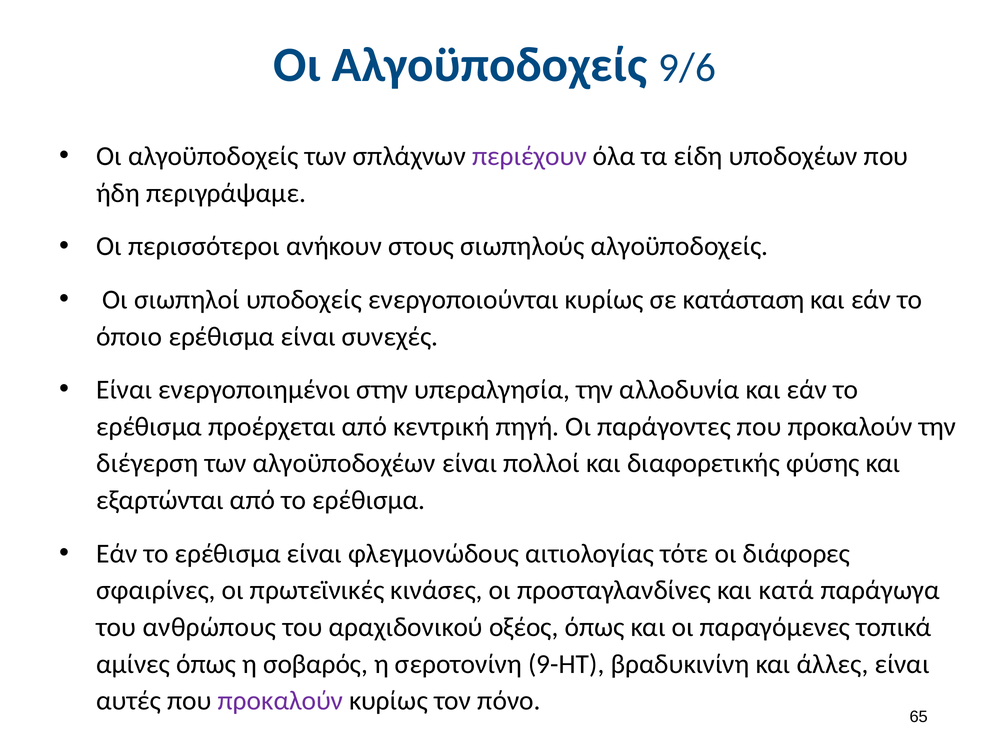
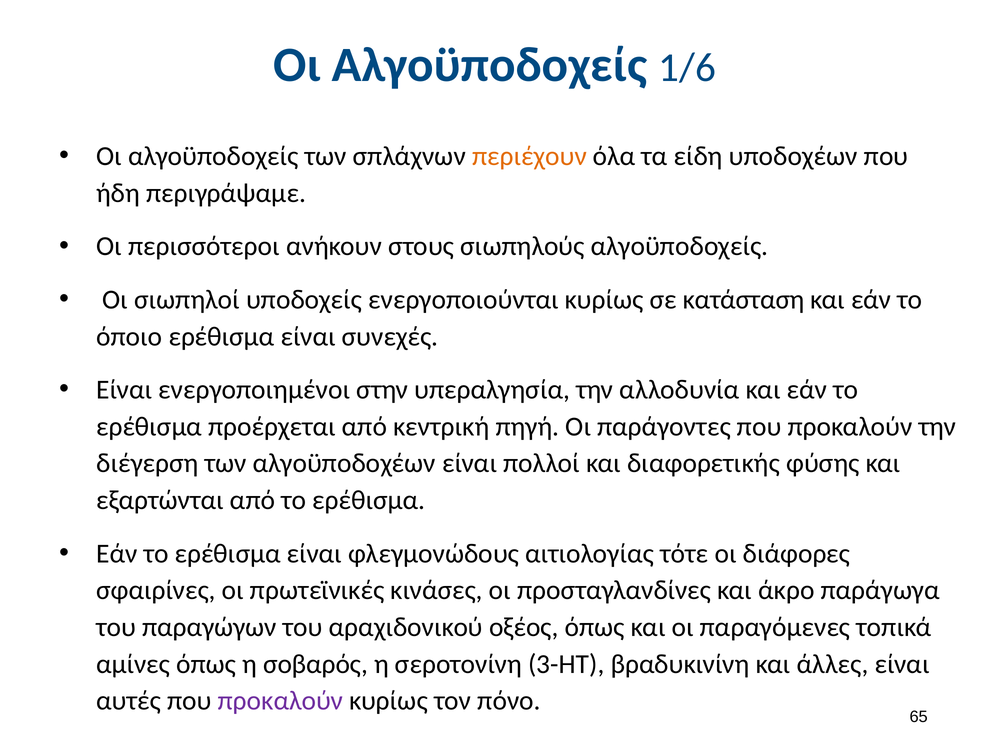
9/6: 9/6 -> 1/6
περιέχουν colour: purple -> orange
κατά: κατά -> άκρο
ανθρώπους: ανθρώπους -> παραγώγων
9-ΗΤ: 9-ΗΤ -> 3-ΗΤ
